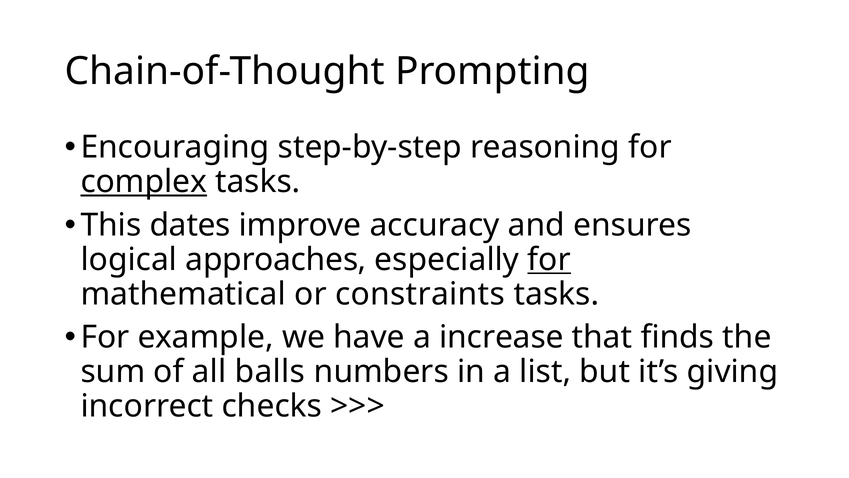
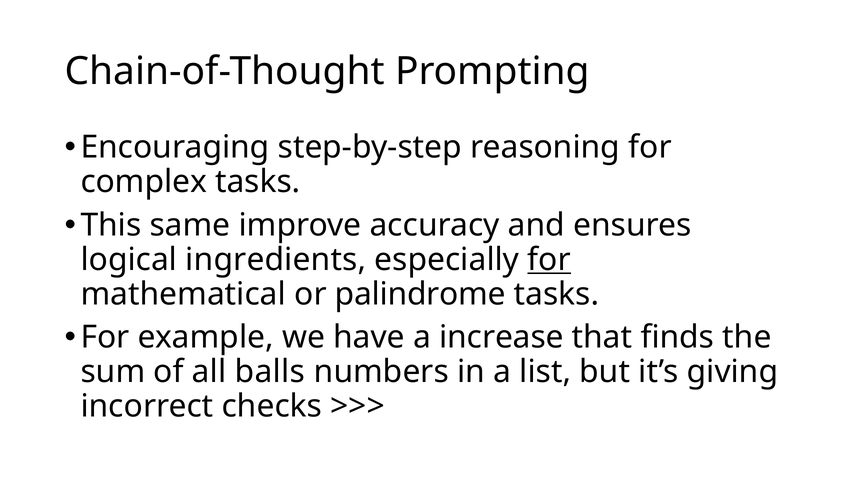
complex underline: present -> none
dates: dates -> same
approaches: approaches -> ingredients
constraints: constraints -> palindrome
